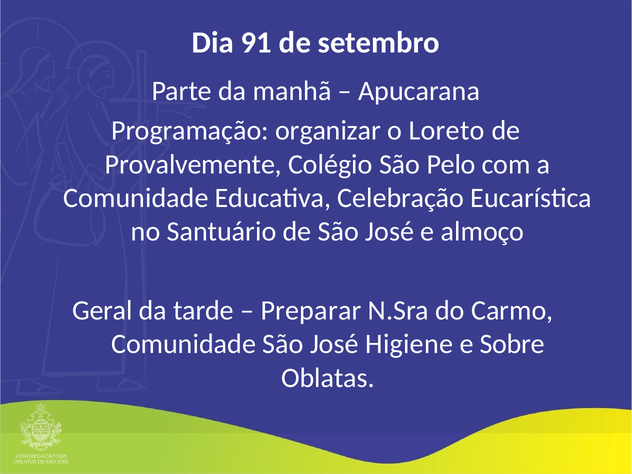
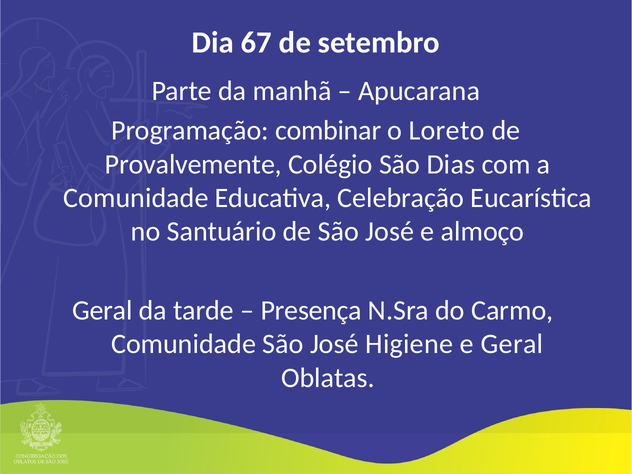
91: 91 -> 67
organizar: organizar -> combinar
Pelo: Pelo -> Dias
Preparar: Preparar -> Presença
e Sobre: Sobre -> Geral
